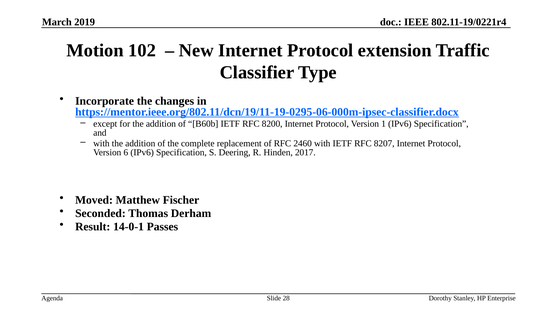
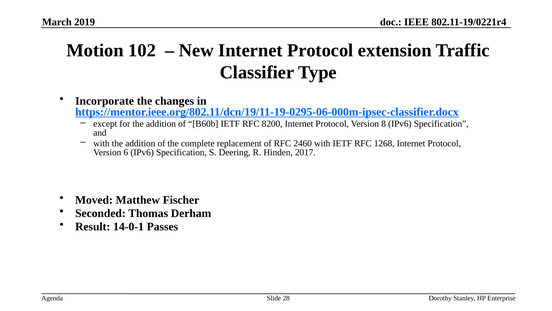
1: 1 -> 8
8207: 8207 -> 1268
